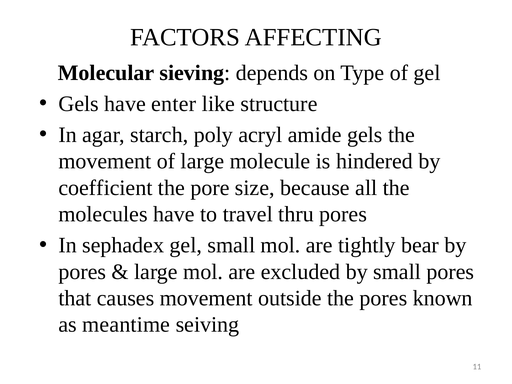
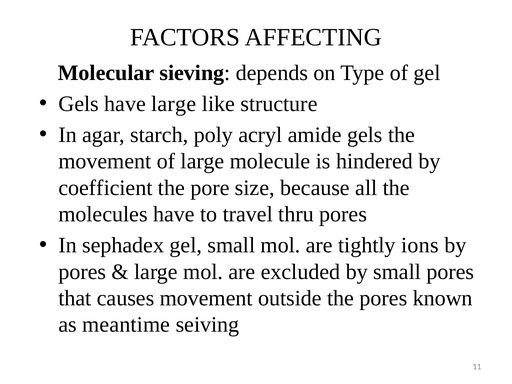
have enter: enter -> large
bear: bear -> ions
